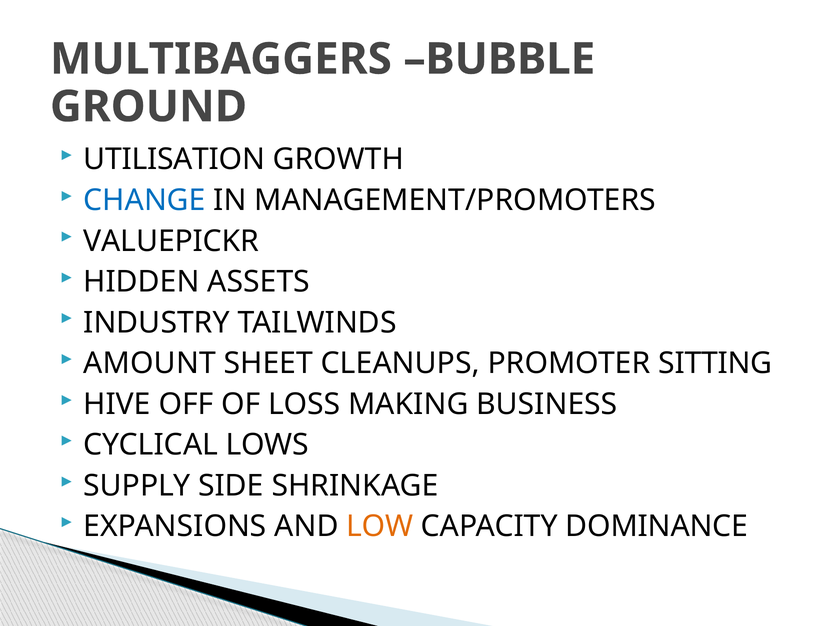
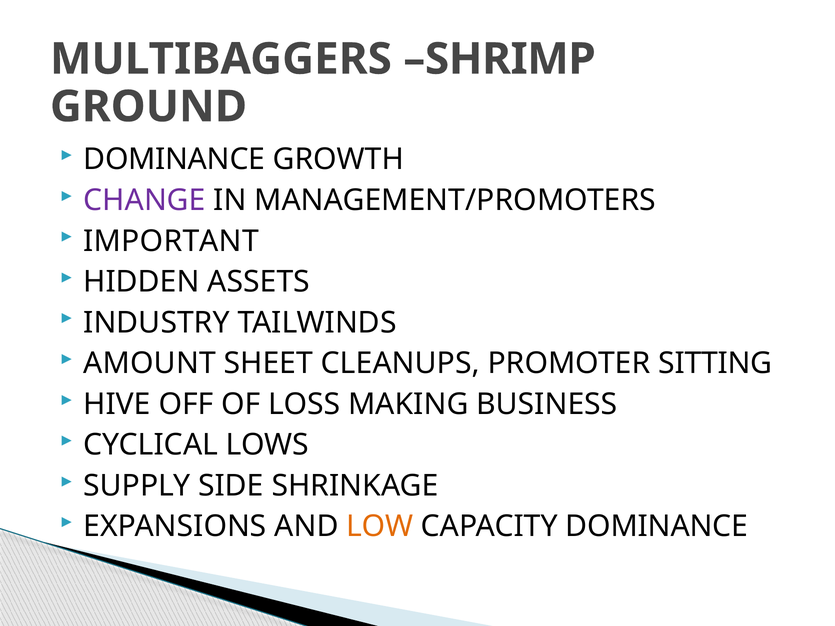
BUBBLE: BUBBLE -> SHRIMP
UTILISATION at (174, 160): UTILISATION -> DOMINANCE
CHANGE colour: blue -> purple
VALUEPICKR: VALUEPICKR -> IMPORTANT
